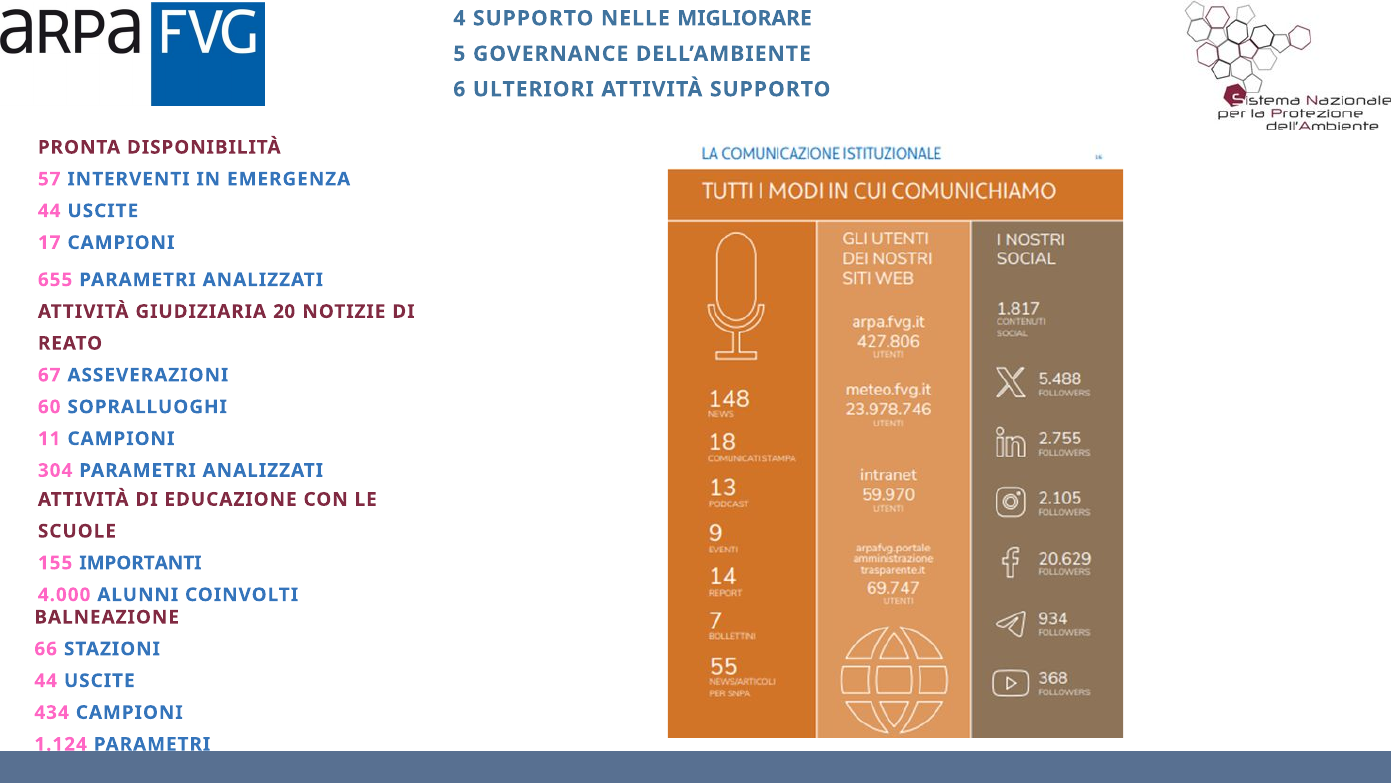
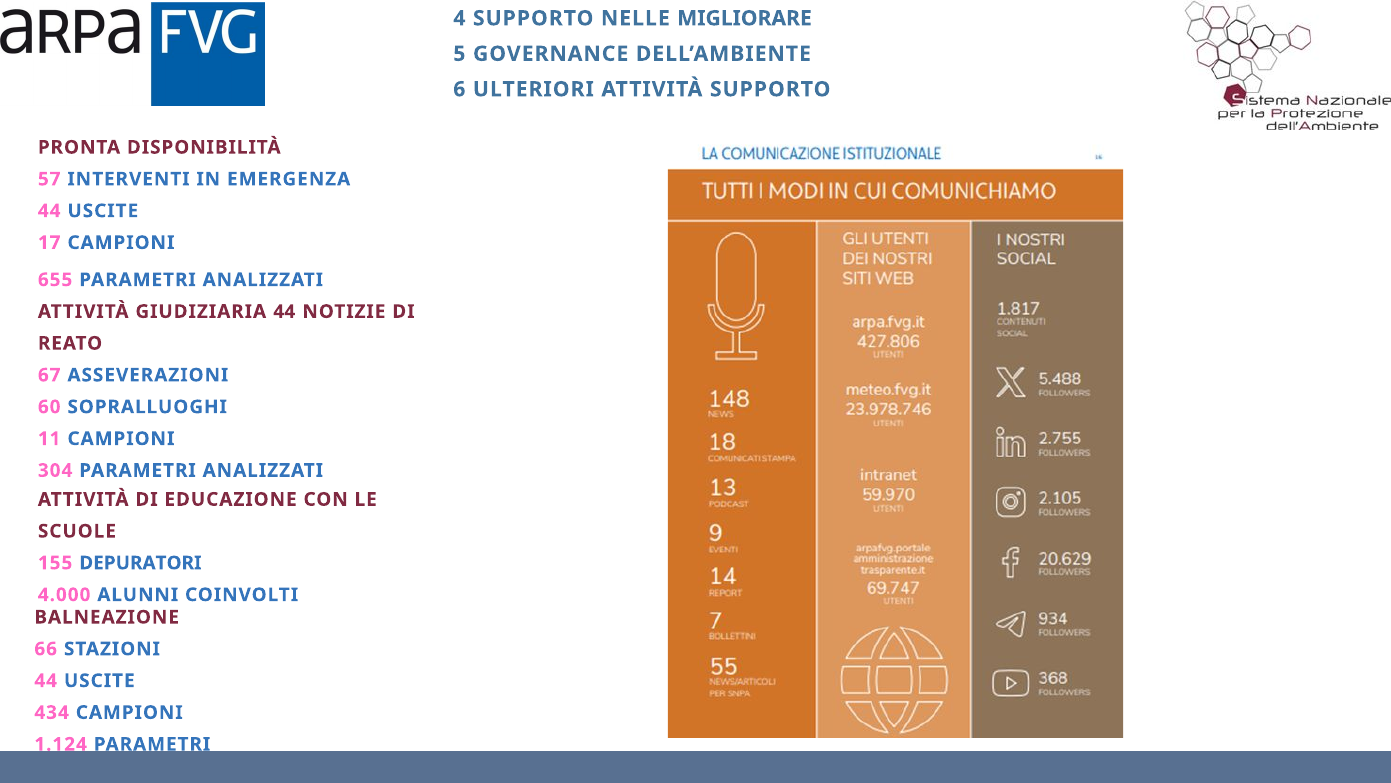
GIUDIZIARIA 20: 20 -> 44
IMPORTANTI: IMPORTANTI -> DEPURATORI
